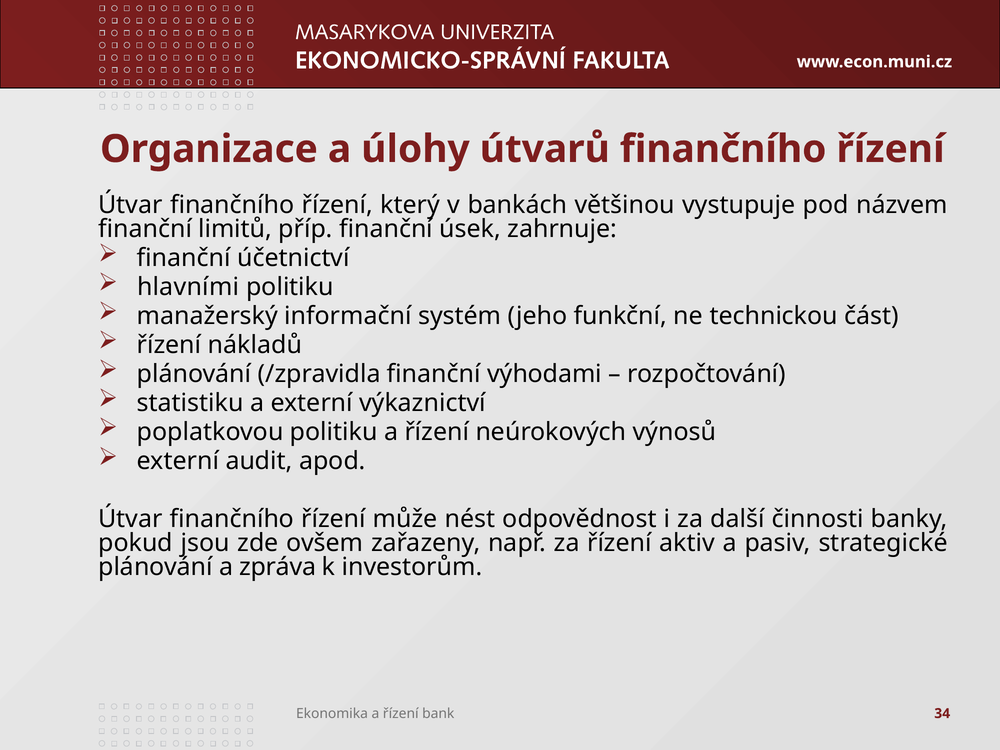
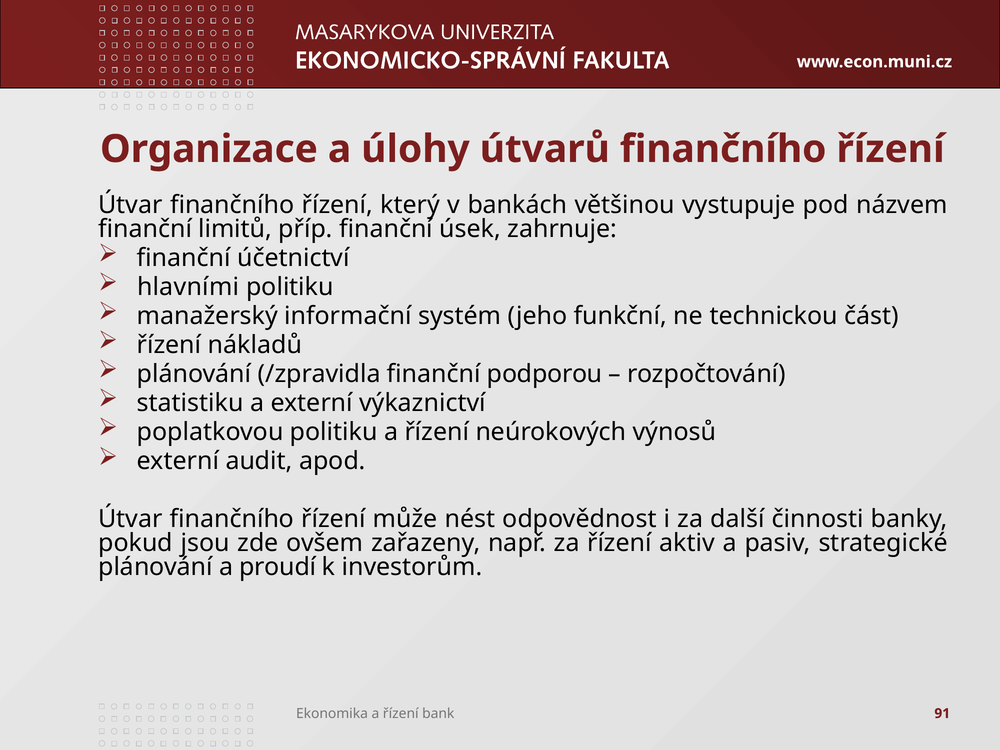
výhodami: výhodami -> podporou
zpráva: zpráva -> proudí
34: 34 -> 91
